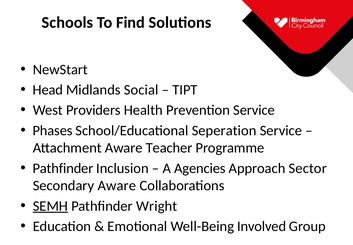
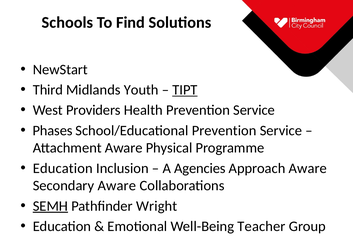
Head: Head -> Third
Social: Social -> Youth
TIPT underline: none -> present
School/Educational Seperation: Seperation -> Prevention
Teacher: Teacher -> Physical
Pathfinder at (63, 168): Pathfinder -> Education
Approach Sector: Sector -> Aware
Involved: Involved -> Teacher
